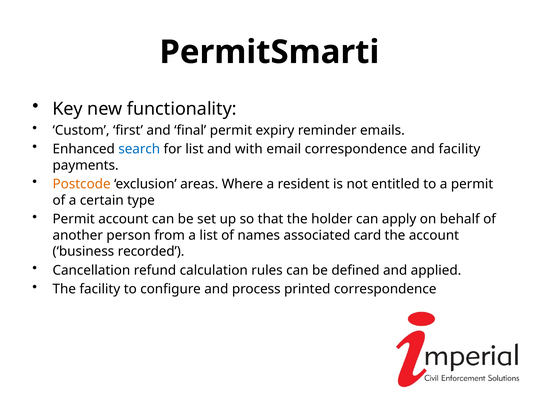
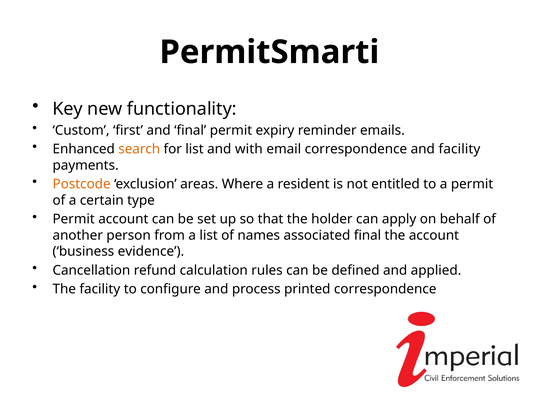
search colour: blue -> orange
associated card: card -> final
recorded: recorded -> evidence
